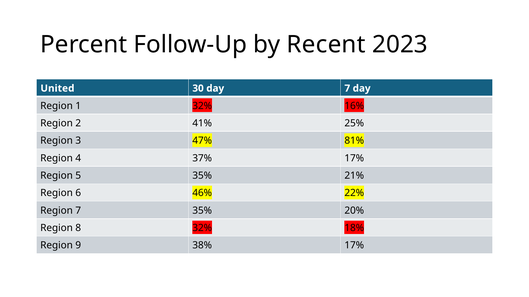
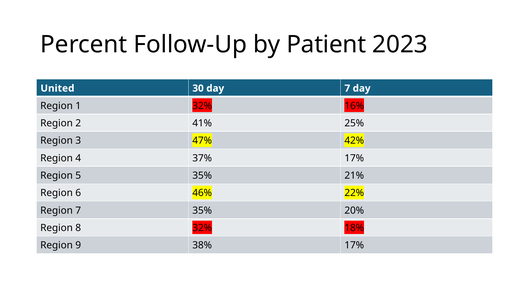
Recent: Recent -> Patient
81%: 81% -> 42%
